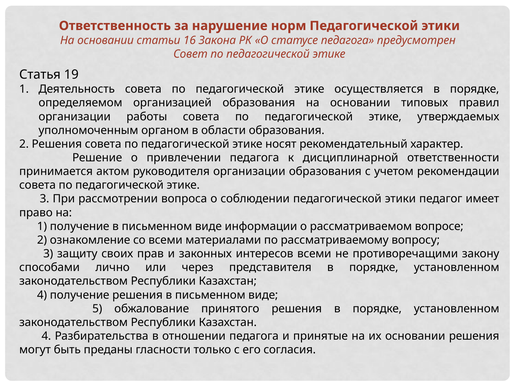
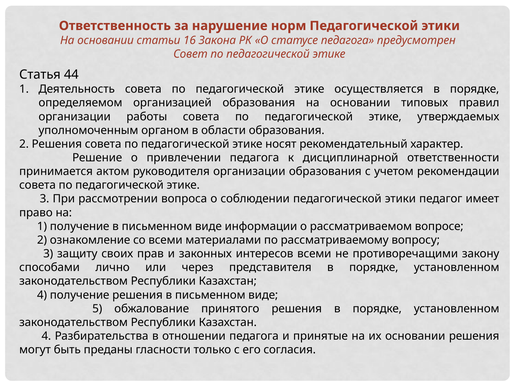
19: 19 -> 44
